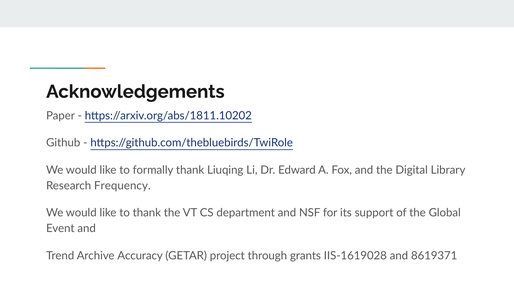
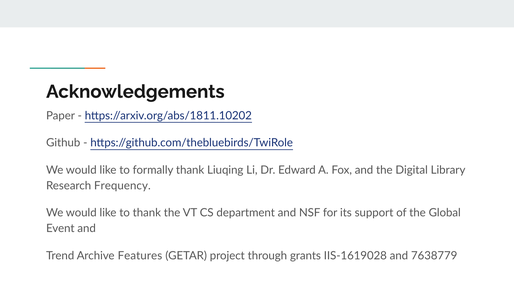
Accuracy: Accuracy -> Features
8619371: 8619371 -> 7638779
